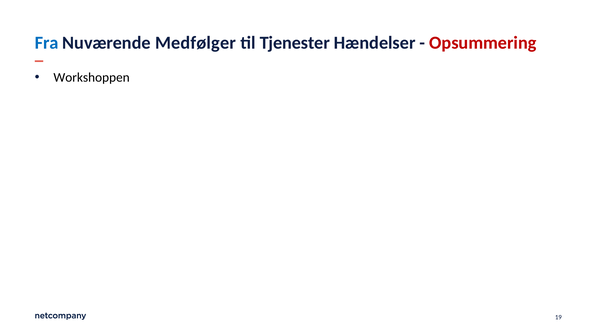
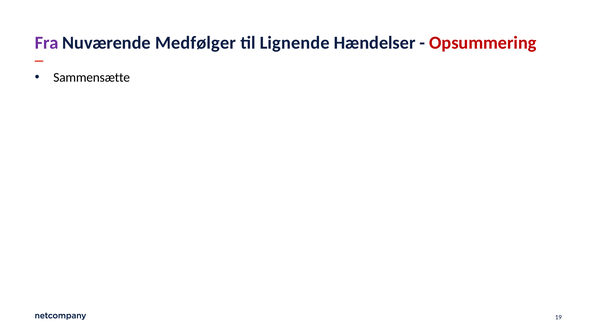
Fra colour: blue -> purple
Tjenester: Tjenester -> Lignende
Workshoppen: Workshoppen -> Sammensætte
